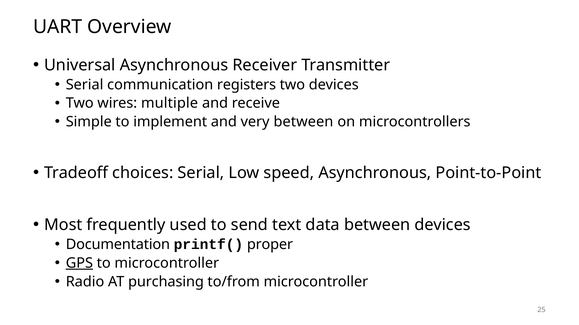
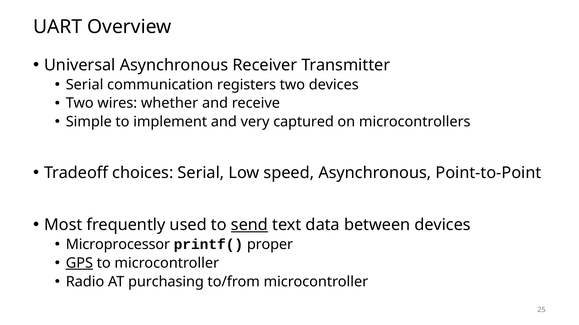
multiple: multiple -> whether
very between: between -> captured
send underline: none -> present
Documentation: Documentation -> Microprocessor
